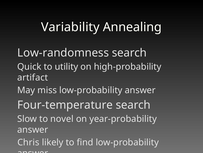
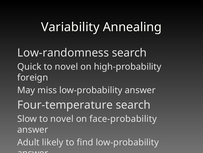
Quick to utility: utility -> novel
artifact: artifact -> foreign
year-probability: year-probability -> face-probability
Chris: Chris -> Adult
